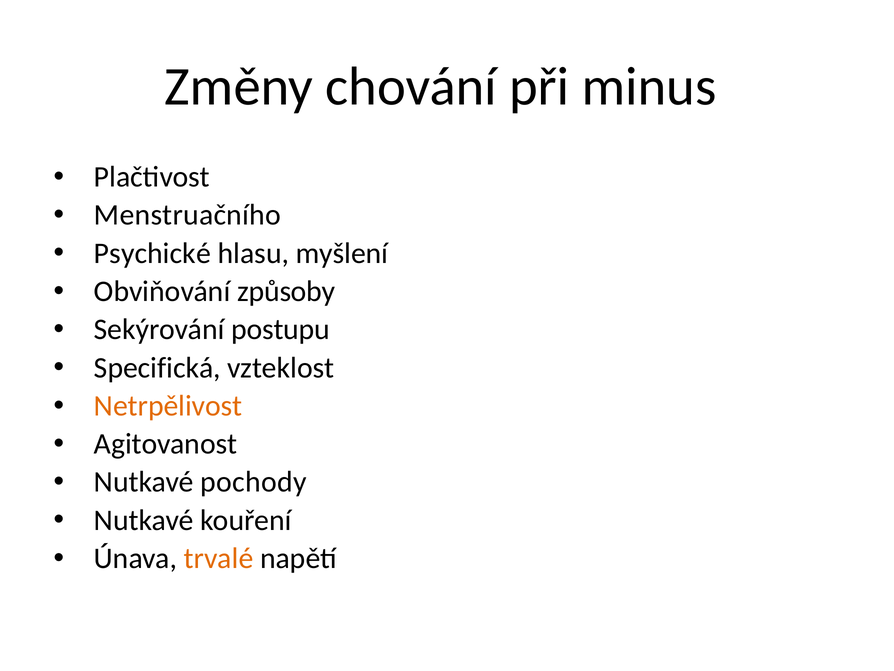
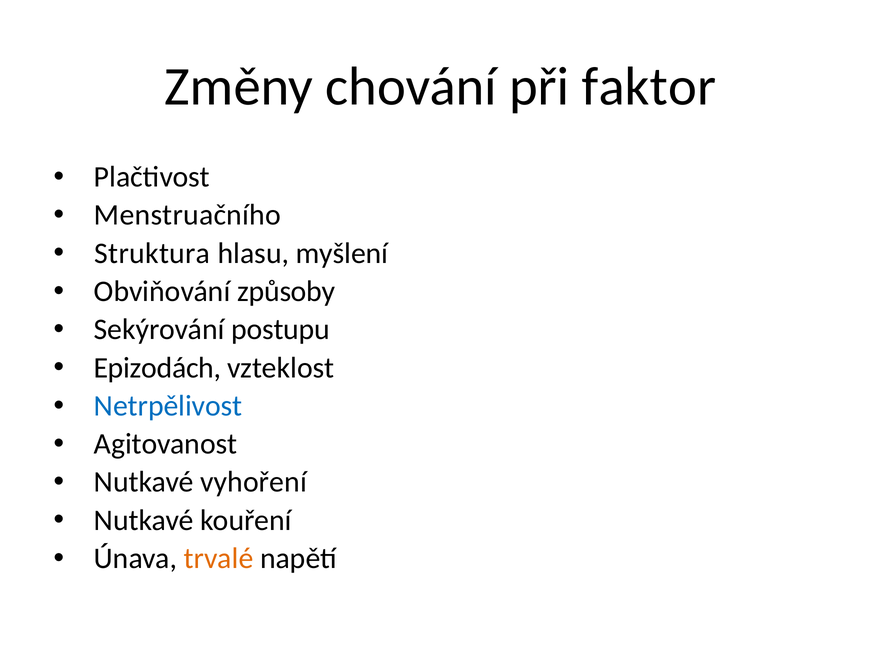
minus: minus -> faktor
Psychické: Psychické -> Struktura
Specifická: Specifická -> Epizodách
Netrpělivost colour: orange -> blue
pochody: pochody -> vyhoření
